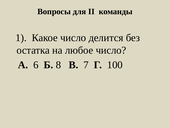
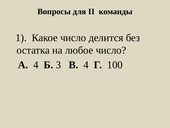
А 6: 6 -> 4
8: 8 -> 3
В 7: 7 -> 4
